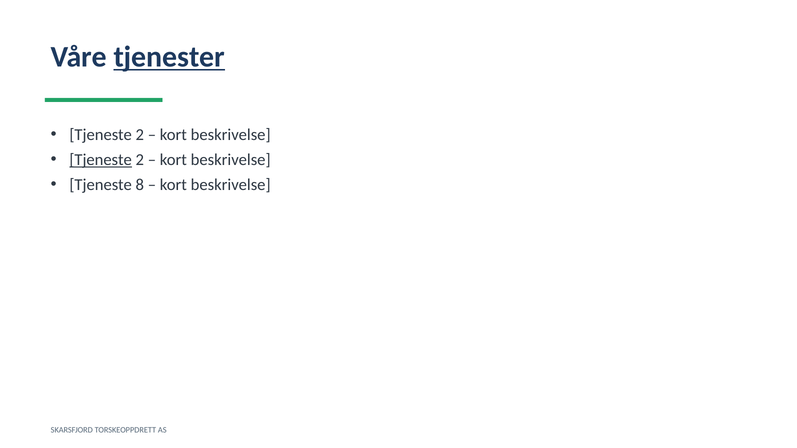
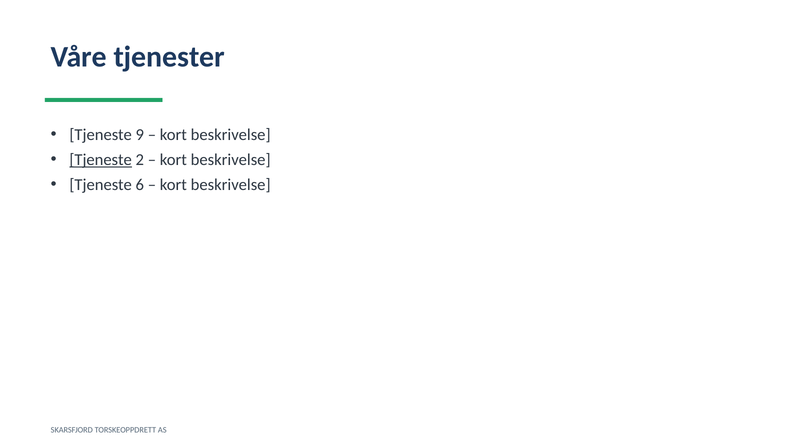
tjenester underline: present -> none
2 at (140, 135): 2 -> 9
8: 8 -> 6
